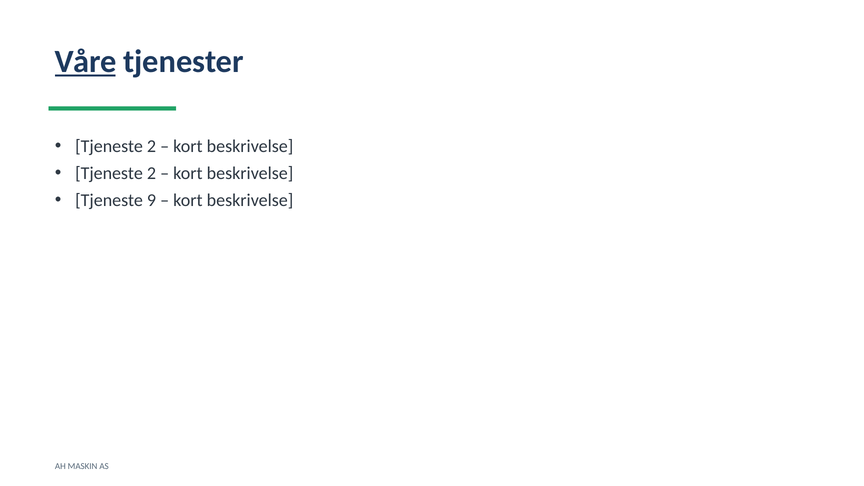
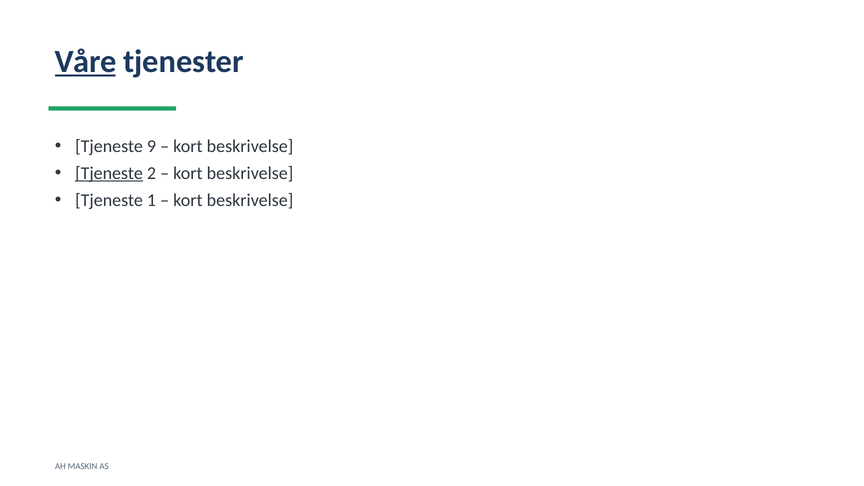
2 at (151, 146): 2 -> 9
Tjeneste at (109, 173) underline: none -> present
9: 9 -> 1
